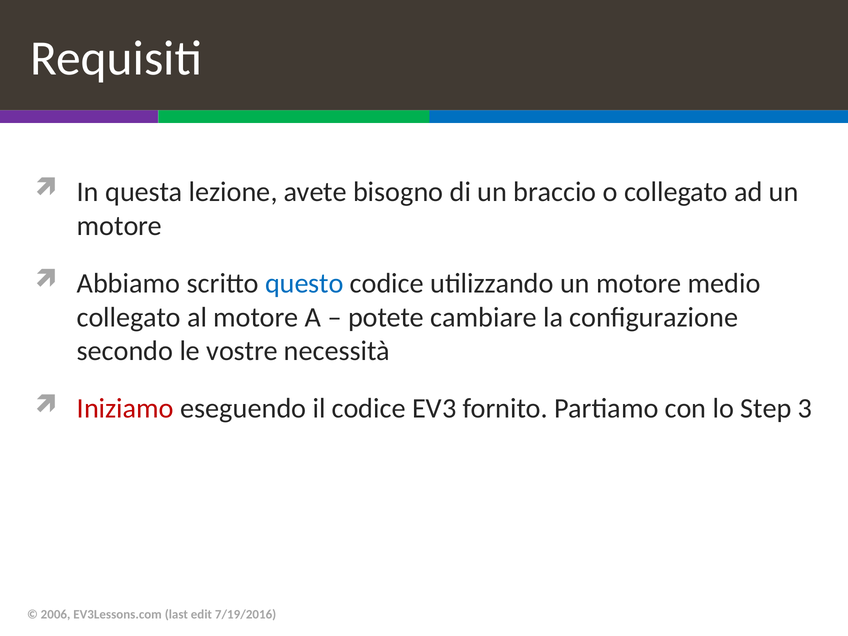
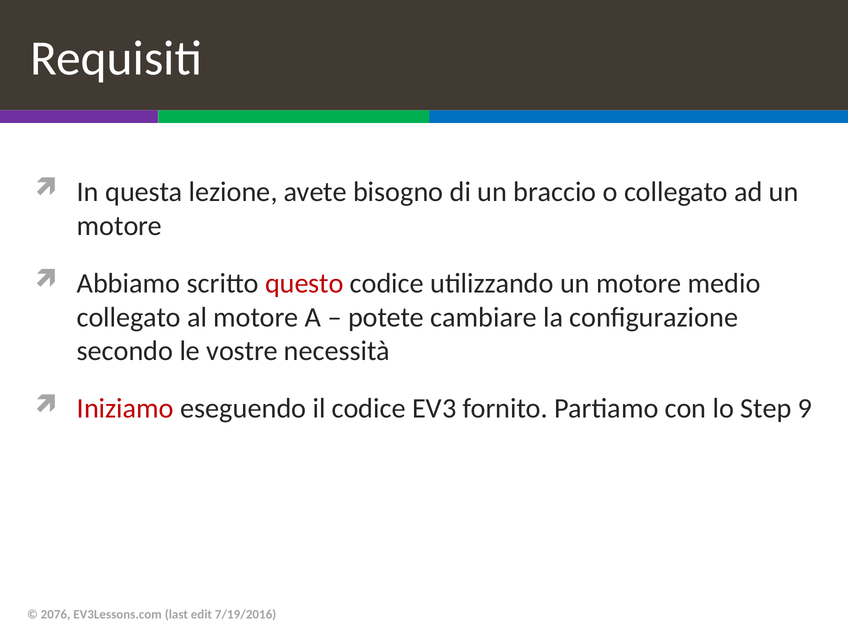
questo colour: blue -> red
3: 3 -> 9
2006: 2006 -> 2076
